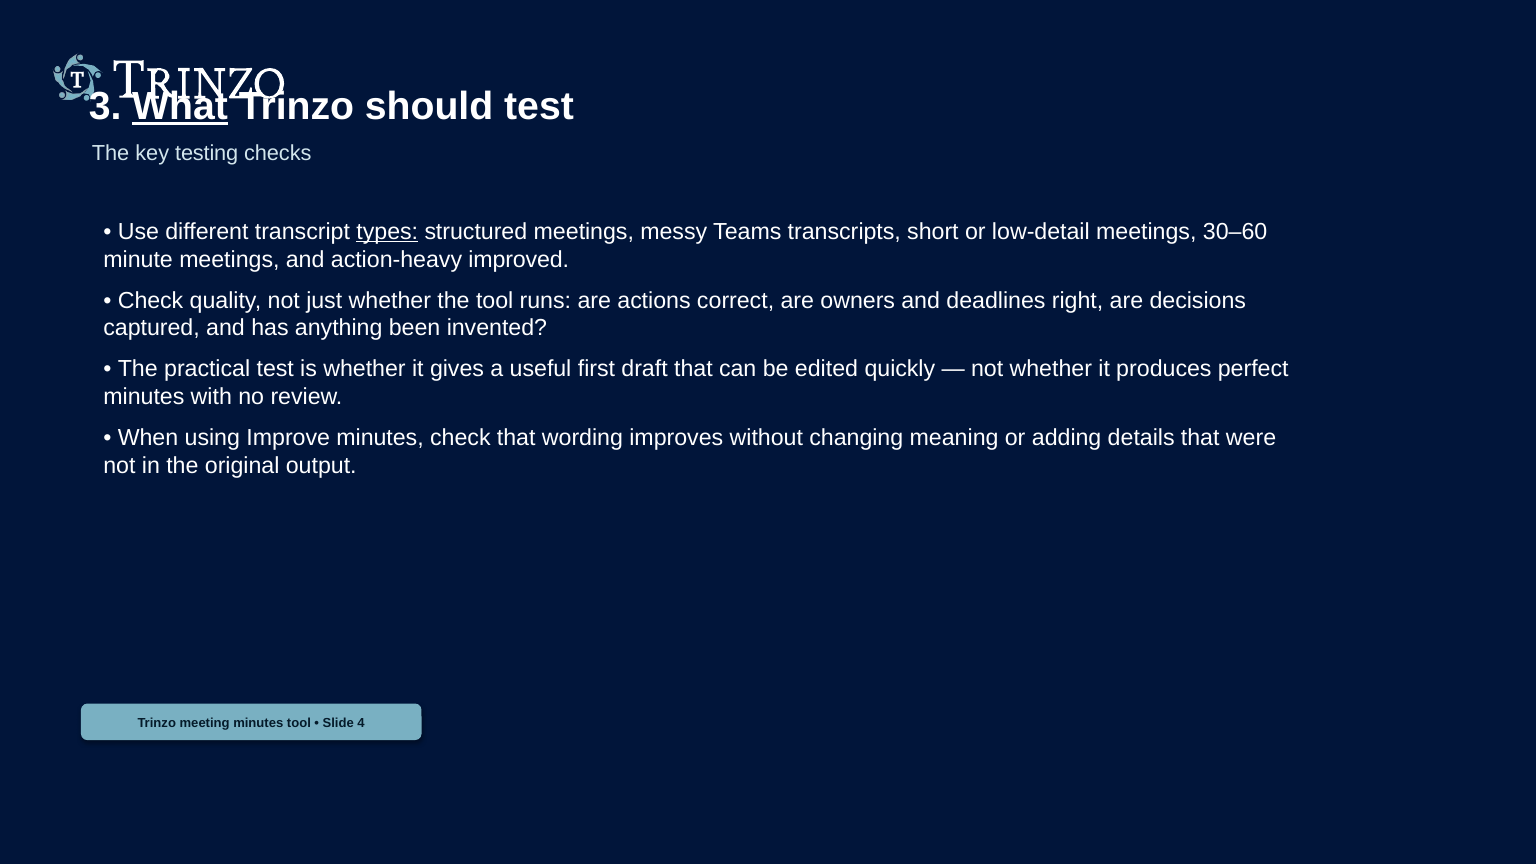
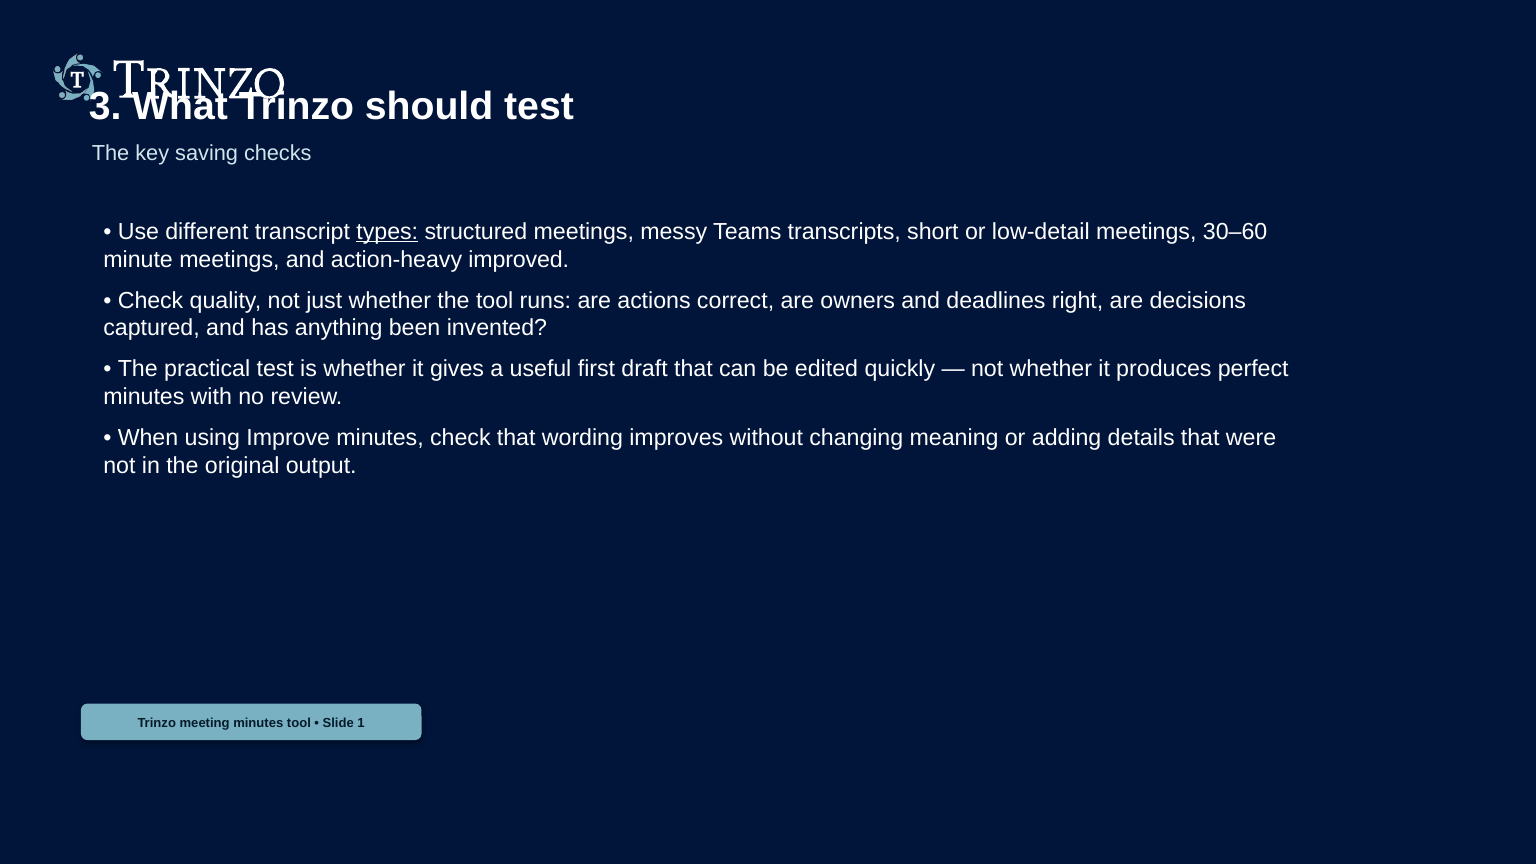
What underline: present -> none
testing: testing -> saving
4: 4 -> 1
